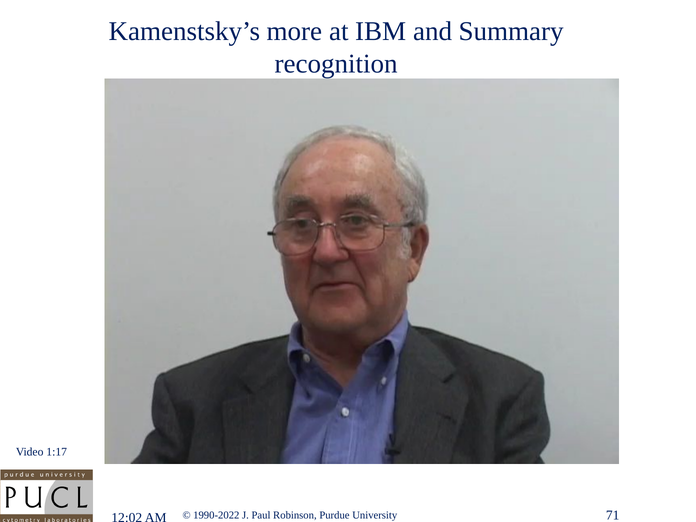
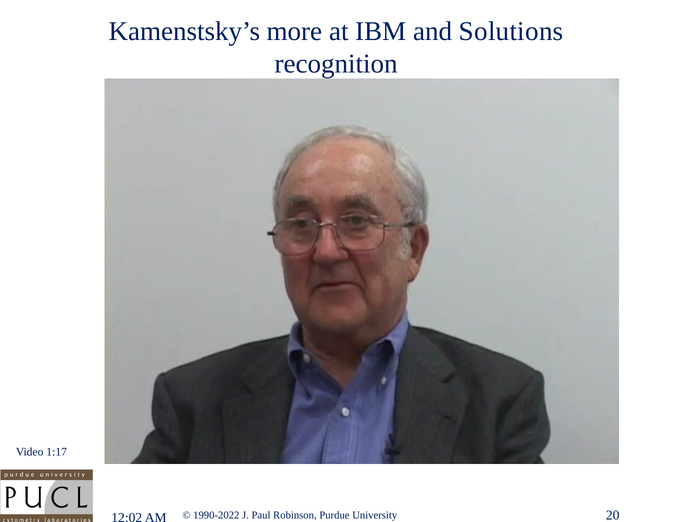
Summary: Summary -> Solutions
71: 71 -> 20
